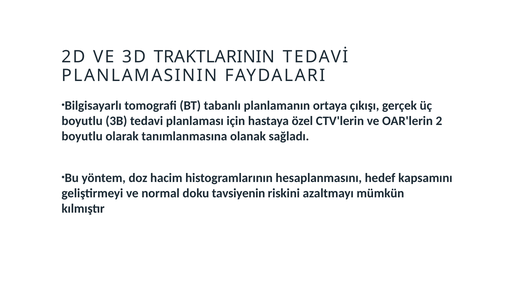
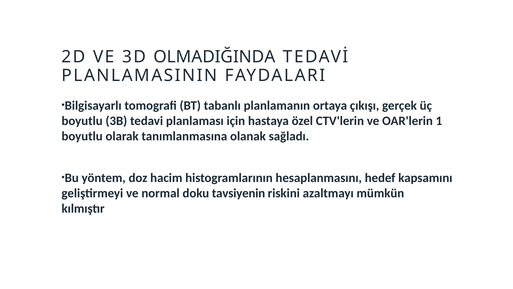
TRAKTLARININ: TRAKTLARININ -> OLMADIĞINDA
2: 2 -> 1
